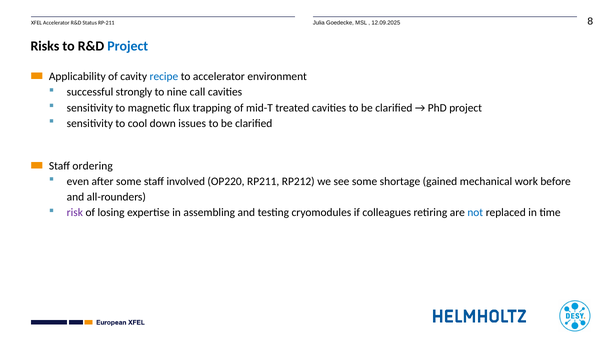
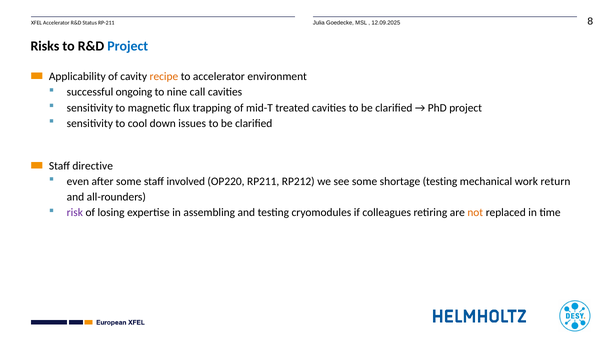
recipe colour: blue -> orange
strongly: strongly -> ongoing
ordering: ordering -> directive
shortage gained: gained -> testing
before: before -> return
not colour: blue -> orange
